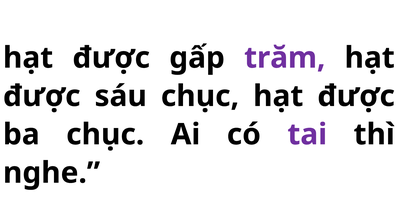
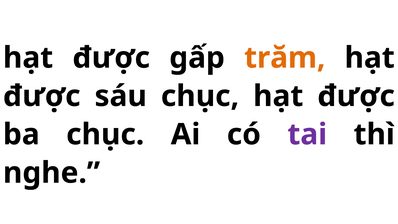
trăm colour: purple -> orange
